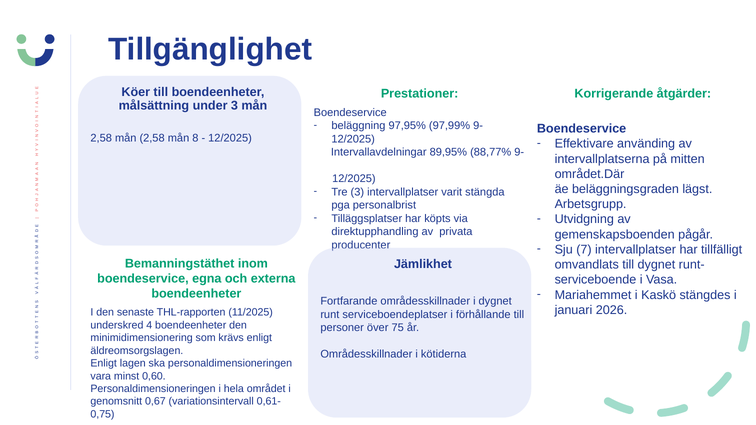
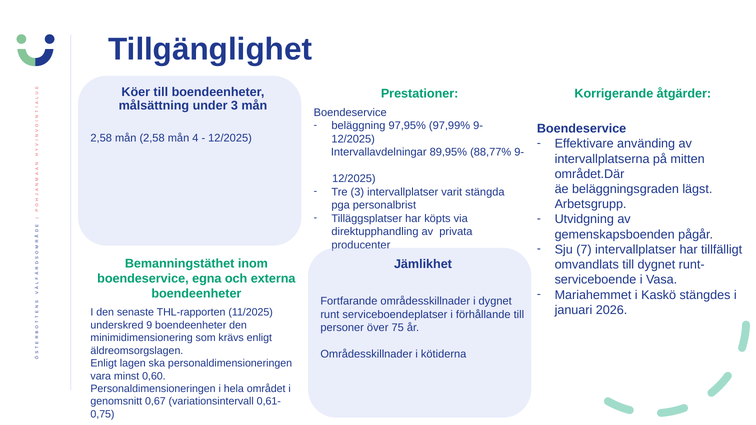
8: 8 -> 4
4: 4 -> 9
